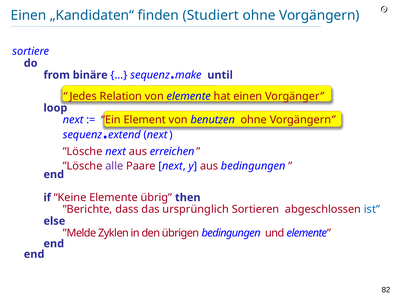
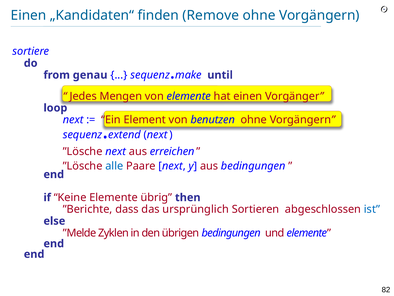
Studiert: Studiert -> Remove
binäre: binäre -> genau
Relation: Relation -> Mengen
alle colour: purple -> blue
